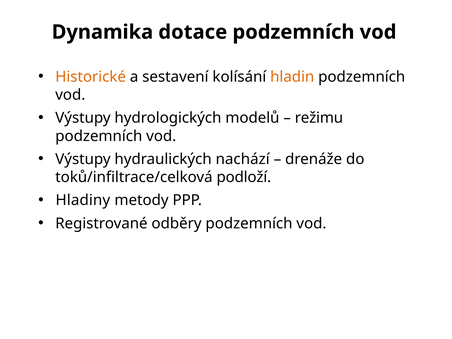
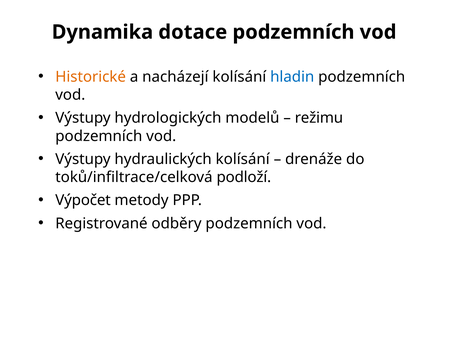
sestavení: sestavení -> nacházejí
hladin colour: orange -> blue
hydraulických nachází: nachází -> kolísání
Hladiny: Hladiny -> Výpočet
